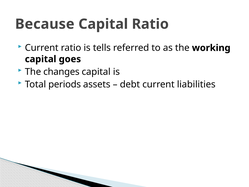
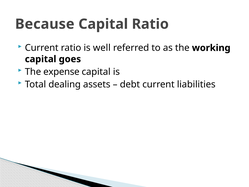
tells: tells -> well
changes: changes -> expense
periods: periods -> dealing
